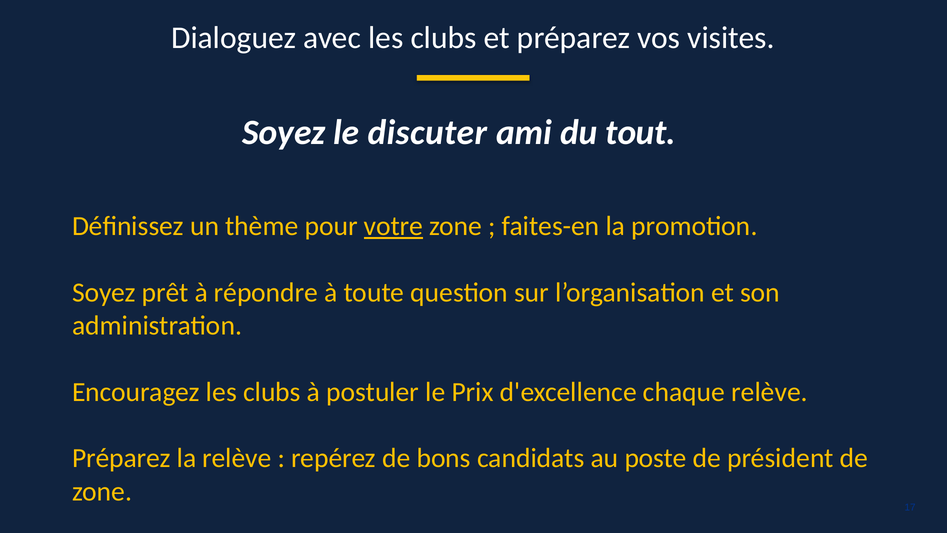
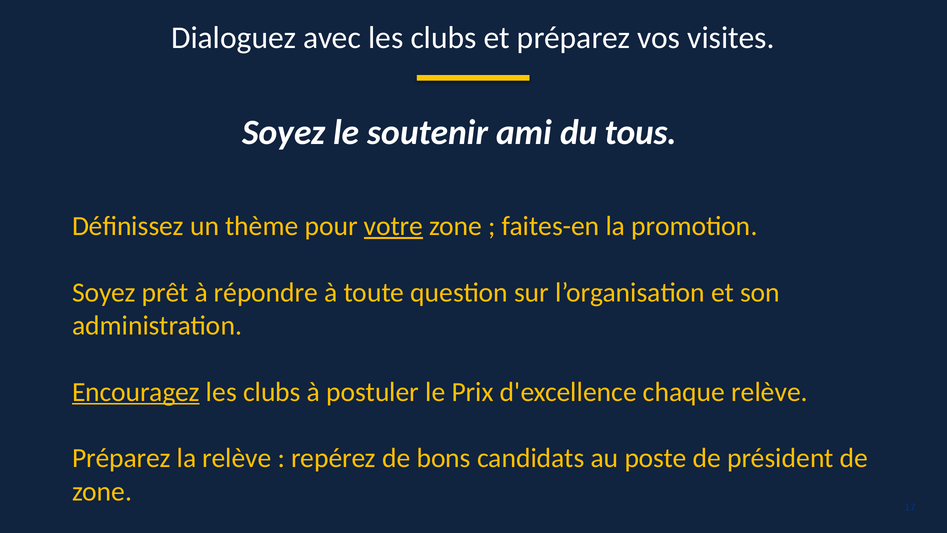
discuter: discuter -> soutenir
tout: tout -> tous
Encouragez underline: none -> present
